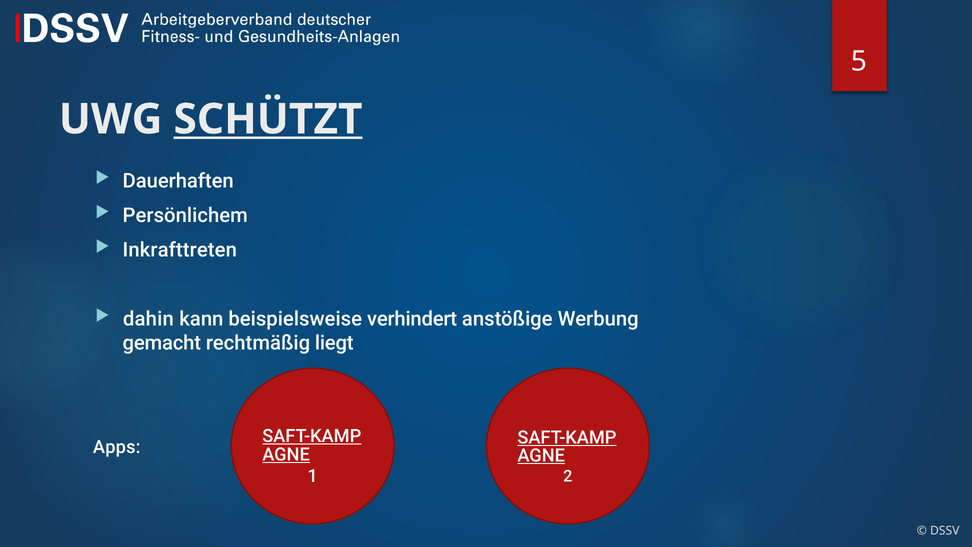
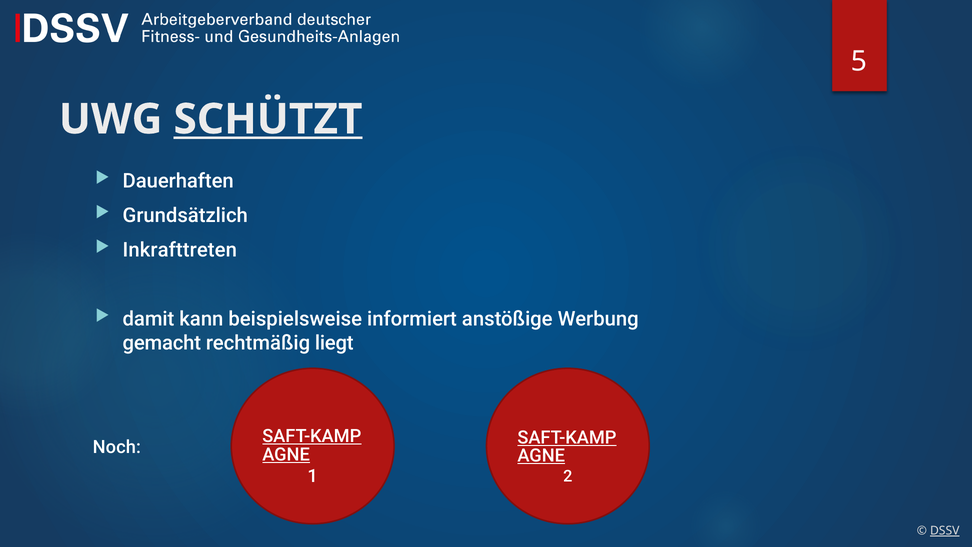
Persönlichem: Persönlichem -> Grundsätzlich
dahin: dahin -> damit
verhindert: verhindert -> informiert
Apps: Apps -> Noch
DSSV underline: none -> present
